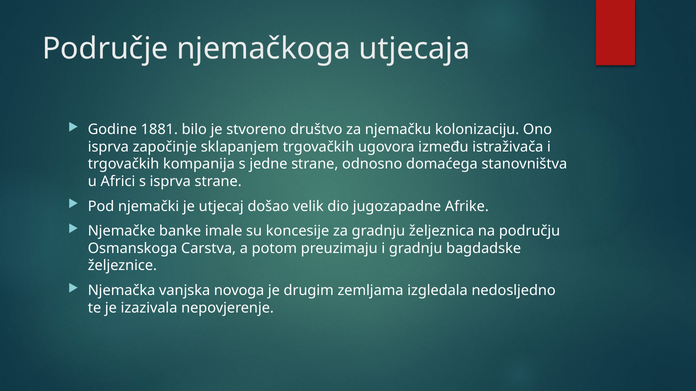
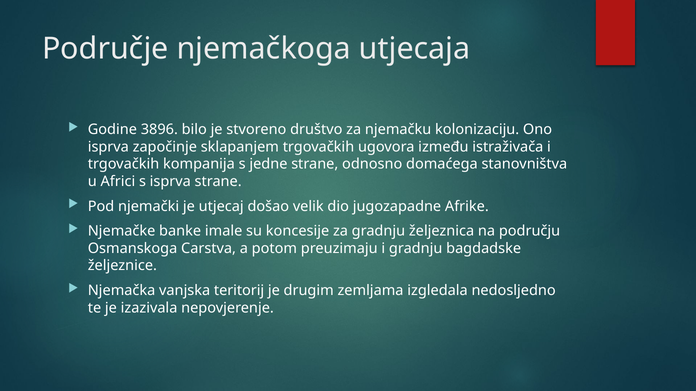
1881: 1881 -> 3896
novoga: novoga -> teritorij
